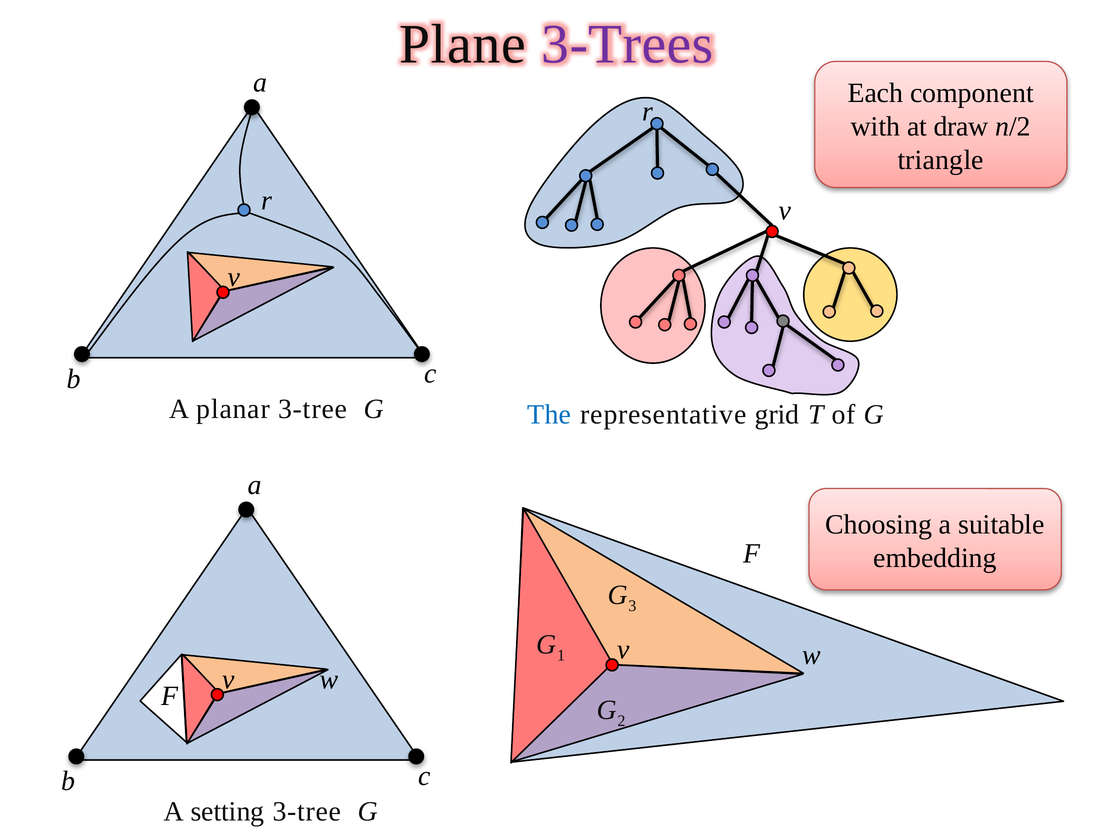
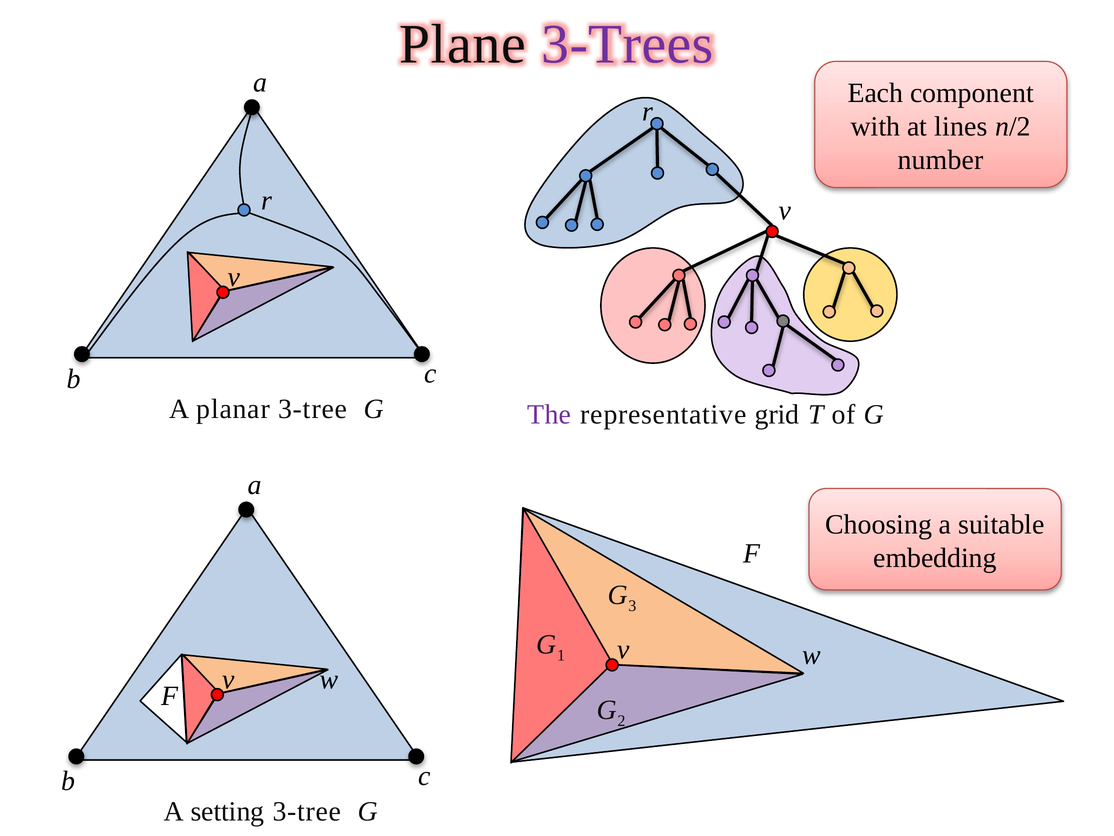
draw: draw -> lines
triangle: triangle -> number
The colour: blue -> purple
